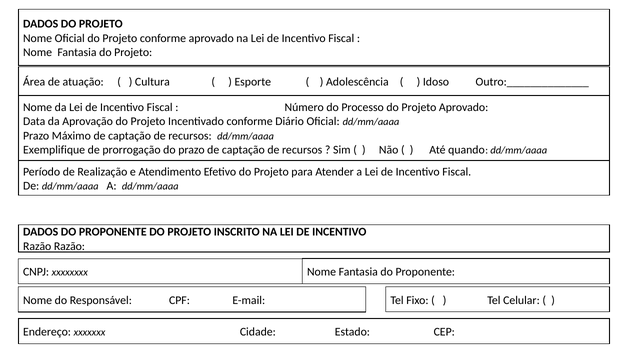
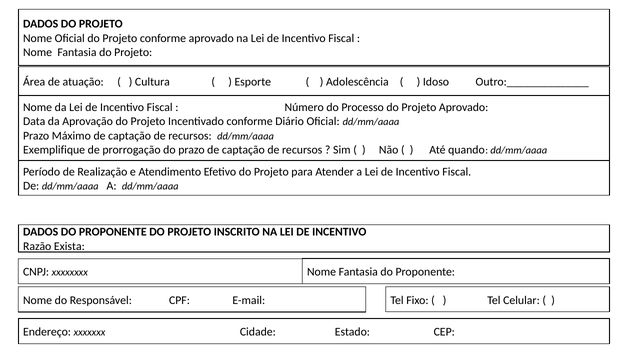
Razão Razão: Razão -> Exista
